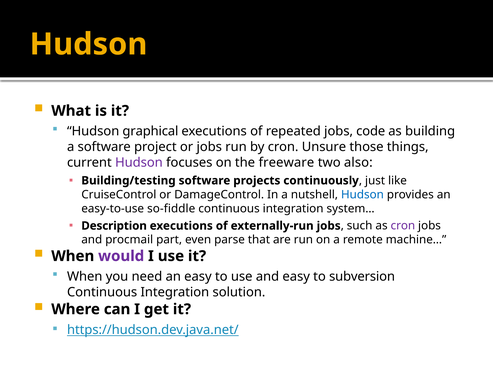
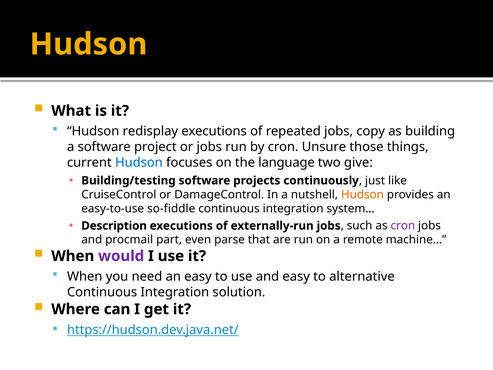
graphical: graphical -> redisplay
code: code -> copy
Hudson at (139, 162) colour: purple -> blue
freeware: freeware -> language
also: also -> give
Hudson at (362, 194) colour: blue -> orange
subversion: subversion -> alternative
